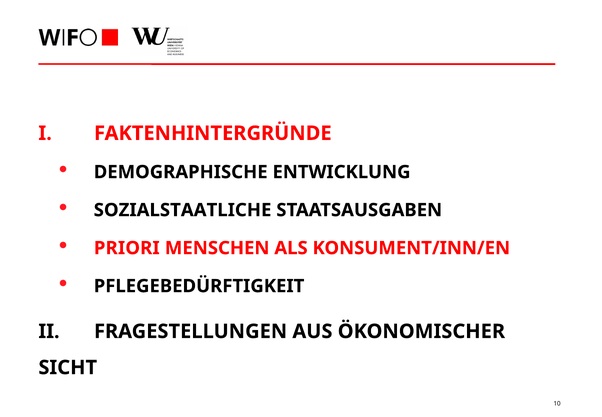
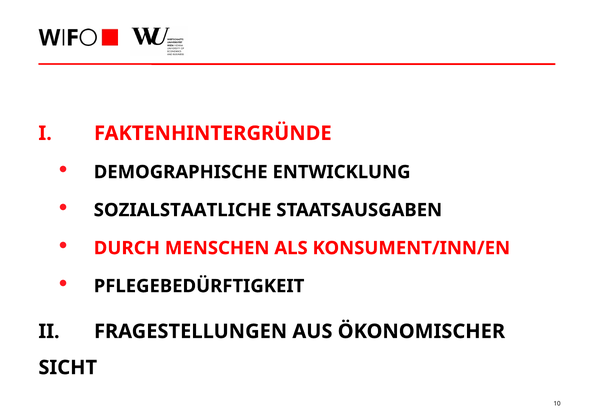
PRIORI: PRIORI -> DURCH
